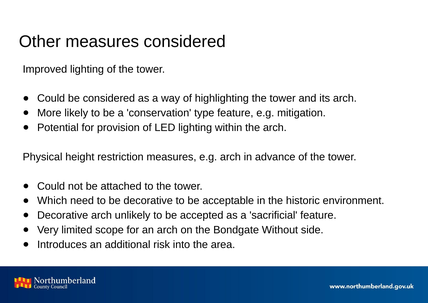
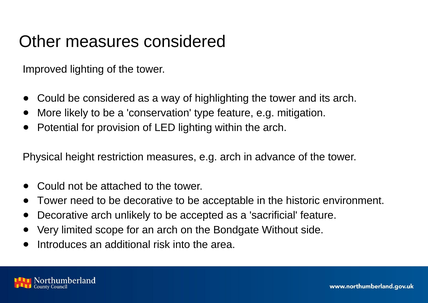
Which at (52, 201): Which -> Tower
